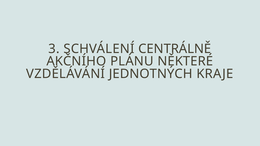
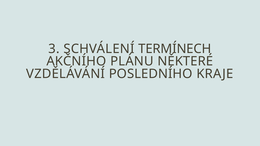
CENTRÁLNĚ: CENTRÁLNĚ -> TERMÍNECH
JEDNOTNÝCH: JEDNOTNÝCH -> POSLEDNÍHO
